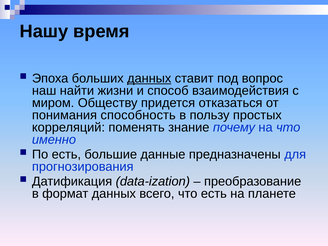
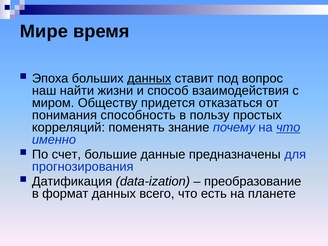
Нашу: Нашу -> Мире
что at (288, 127) underline: none -> present
По есть: есть -> счет
